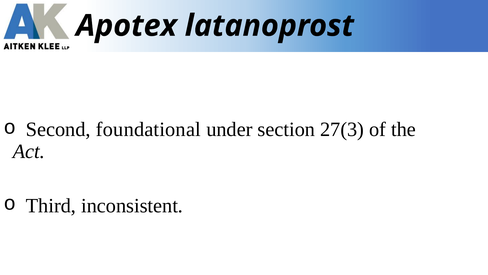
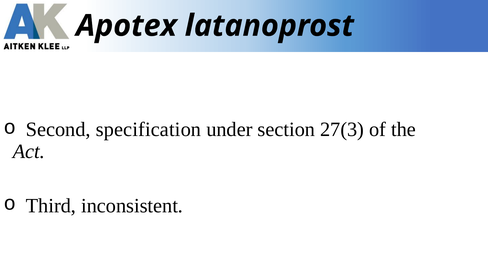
foundational: foundational -> specification
